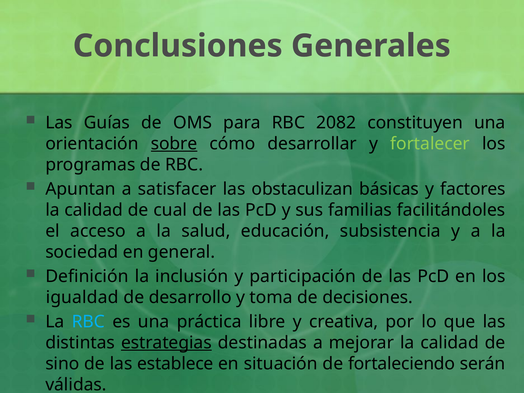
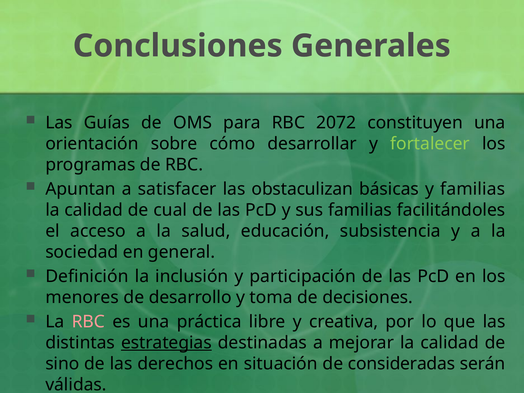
2082: 2082 -> 2072
sobre underline: present -> none
y factores: factores -> familias
igualdad: igualdad -> menores
RBC at (88, 322) colour: light blue -> pink
establece: establece -> derechos
fortaleciendo: fortaleciendo -> consideradas
